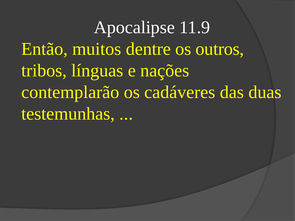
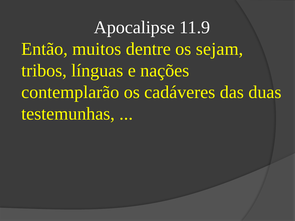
outros: outros -> sejam
